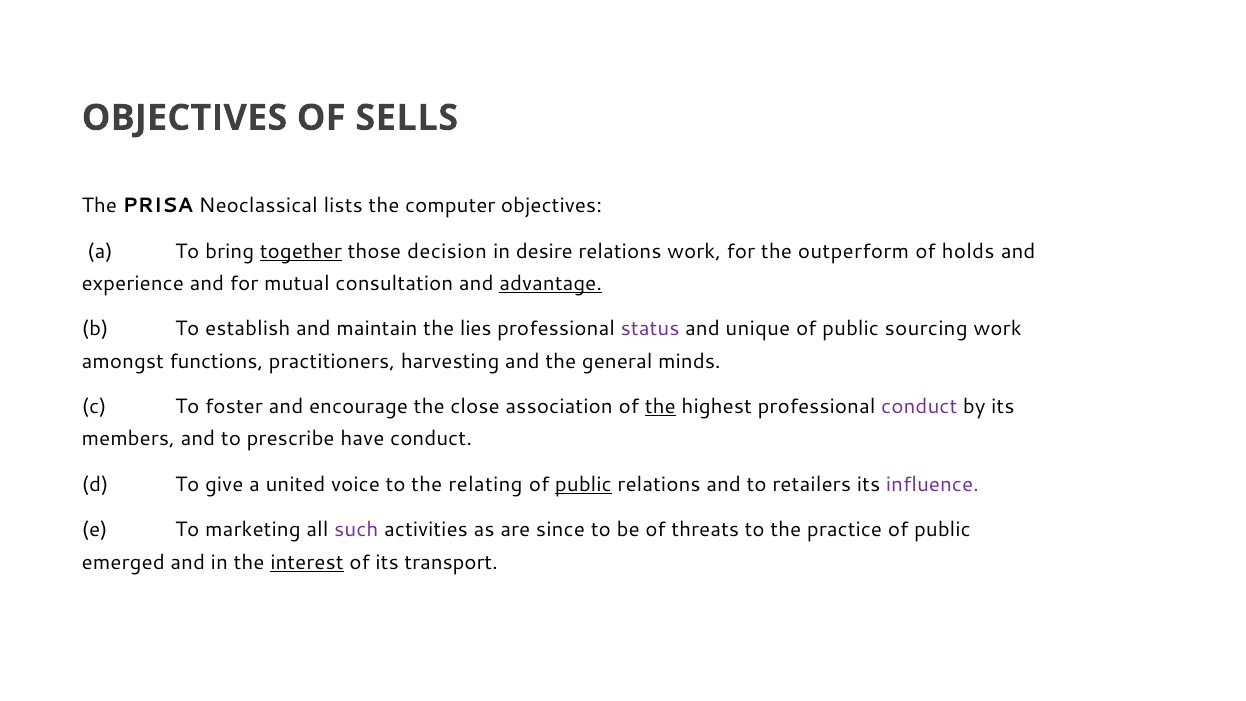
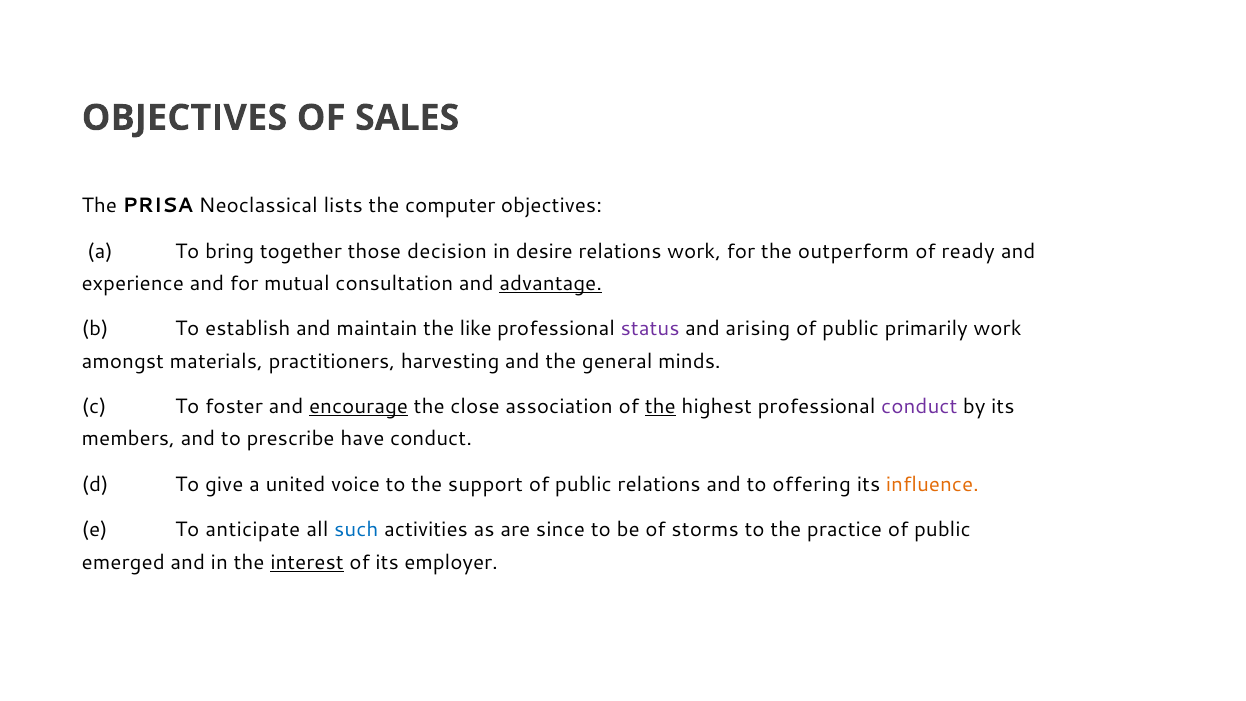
SELLS: SELLS -> SALES
together underline: present -> none
holds: holds -> ready
lies: lies -> like
unique: unique -> arising
sourcing: sourcing -> primarily
functions: functions -> materials
encourage underline: none -> present
relating: relating -> support
public at (583, 484) underline: present -> none
retailers: retailers -> offering
influence colour: purple -> orange
marketing: marketing -> anticipate
such colour: purple -> blue
threats: threats -> storms
transport: transport -> employer
